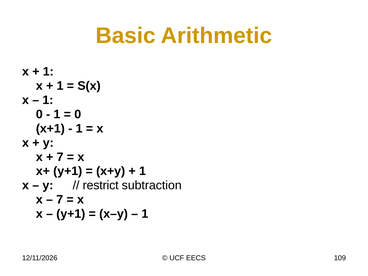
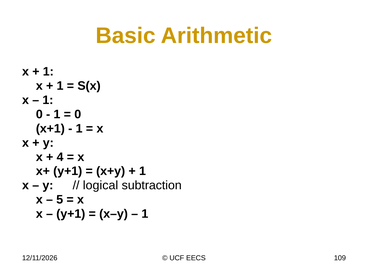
7 at (60, 157): 7 -> 4
restrict: restrict -> logical
7 at (60, 200): 7 -> 5
